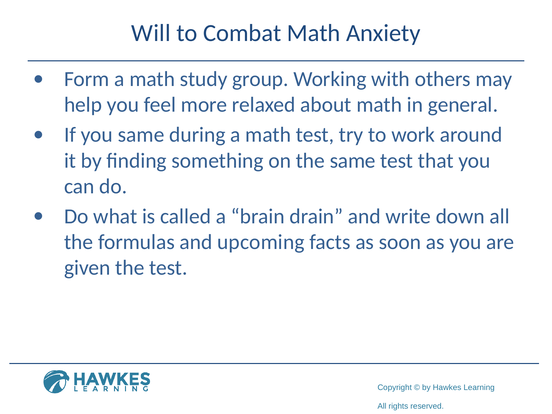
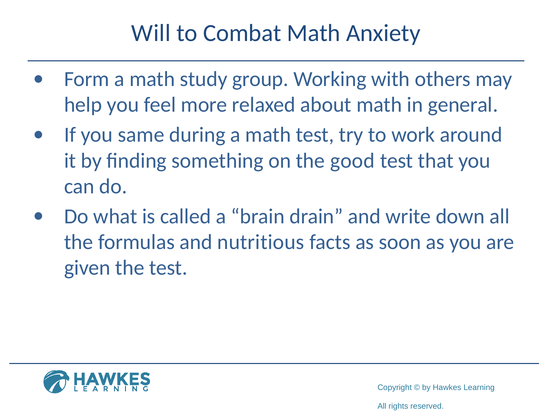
the same: same -> good
upcoming: upcoming -> nutritious
